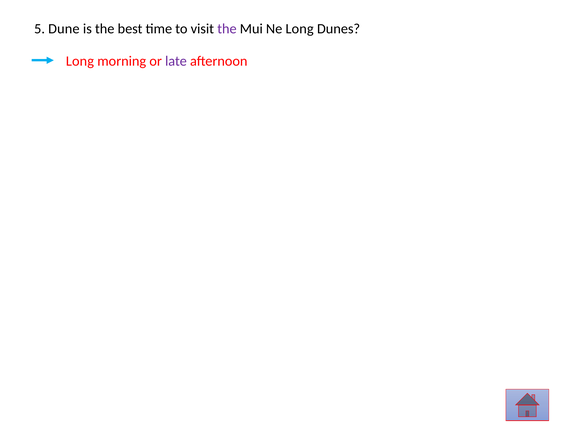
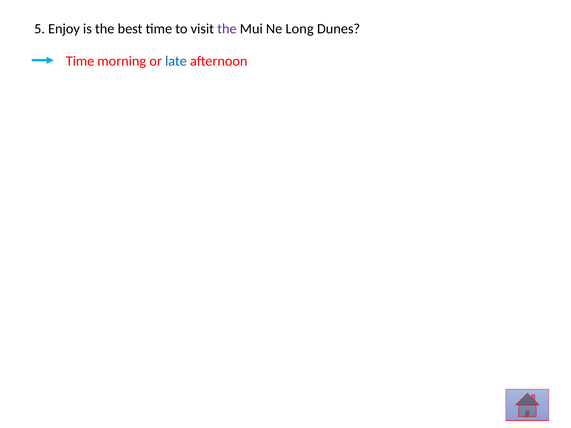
Dune: Dune -> Enjoy
Long at (80, 61): Long -> Time
late colour: purple -> blue
